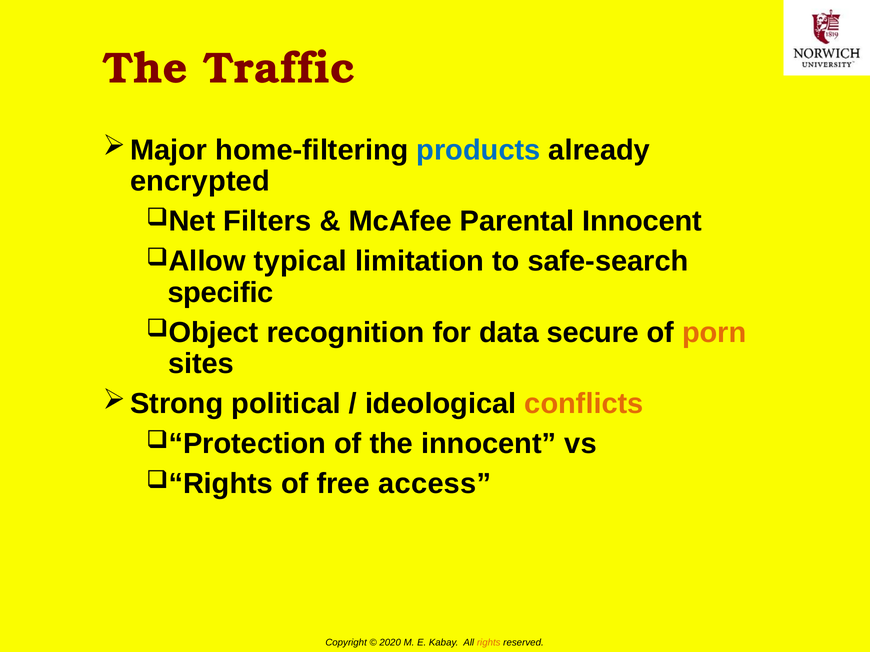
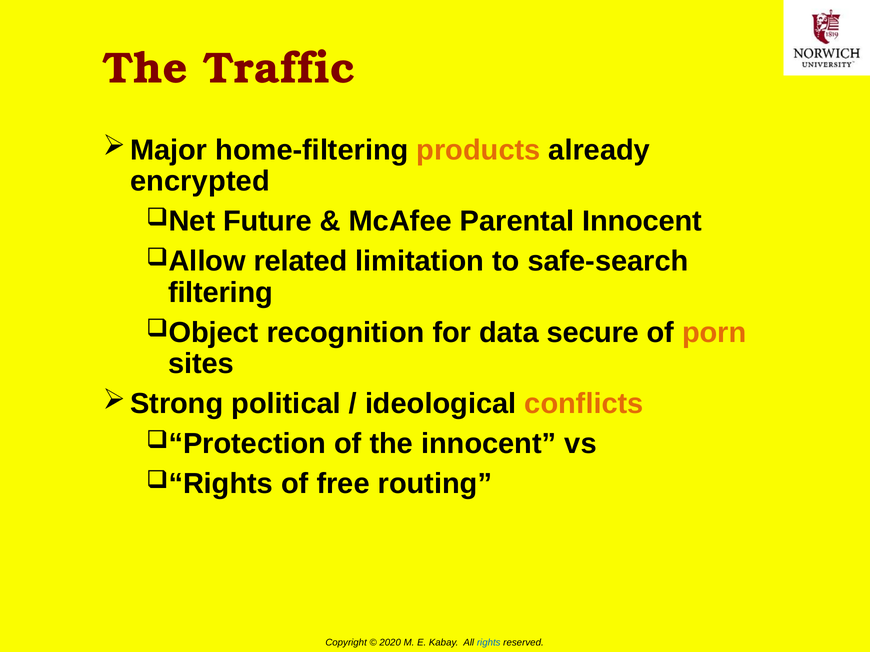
products colour: blue -> orange
Filters: Filters -> Future
typical: typical -> related
specific: specific -> filtering
access: access -> routing
rights colour: orange -> blue
